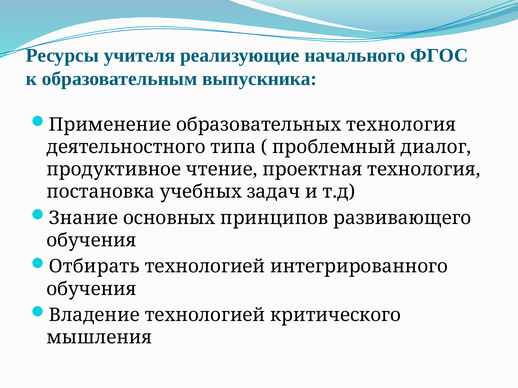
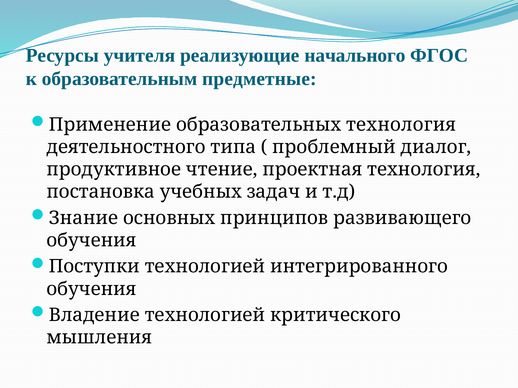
выпускника: выпускника -> предметные
Отбирать: Отбирать -> Поступки
